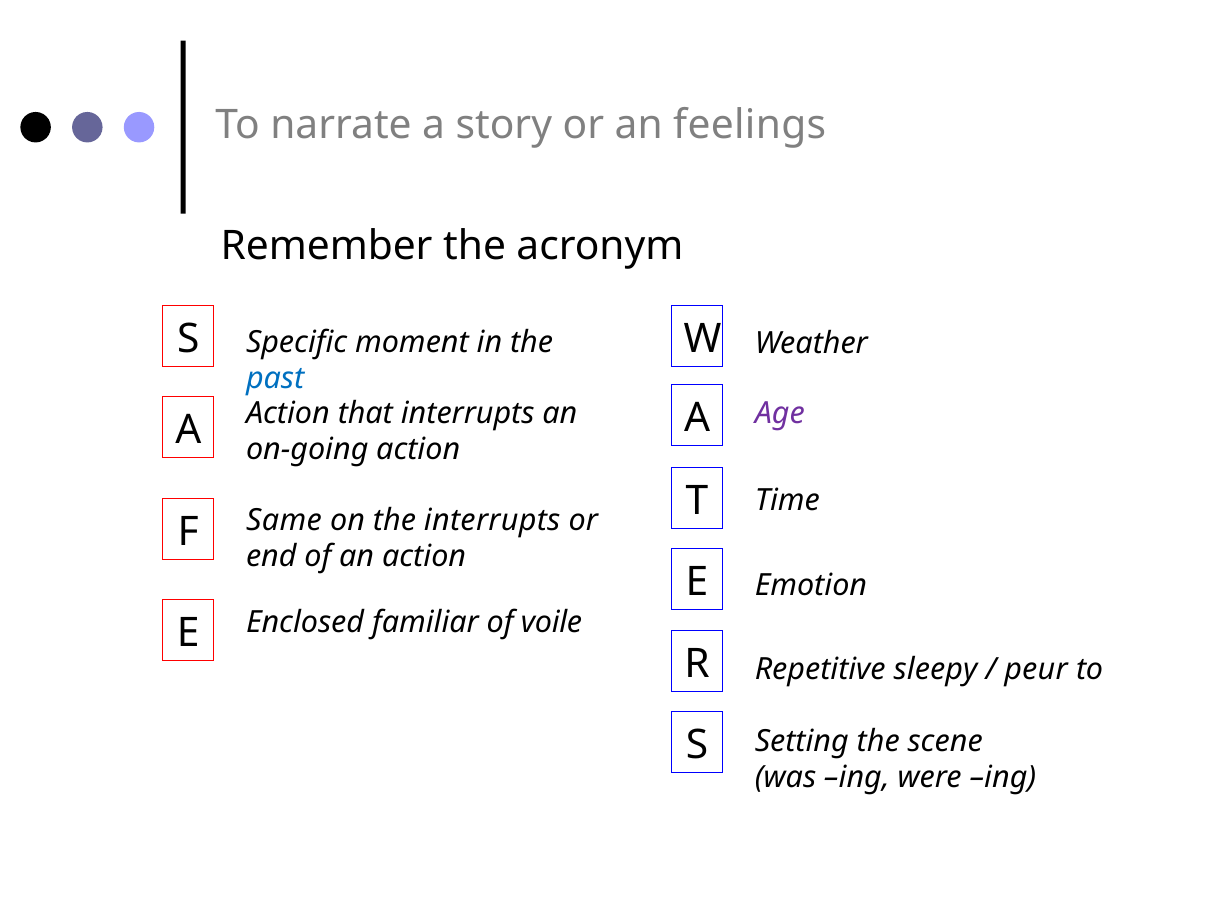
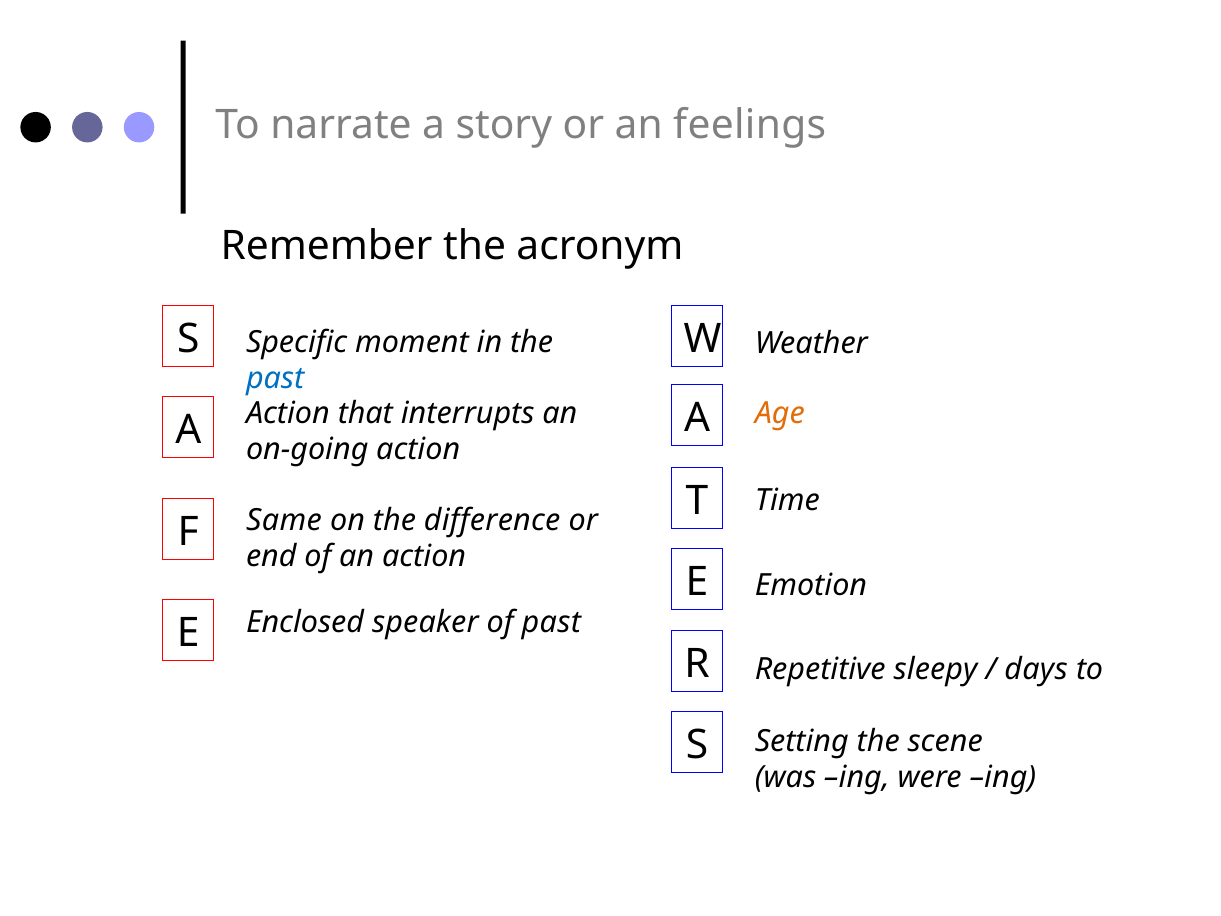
Age colour: purple -> orange
the interrupts: interrupts -> difference
familiar: familiar -> speaker
of voile: voile -> past
peur: peur -> days
